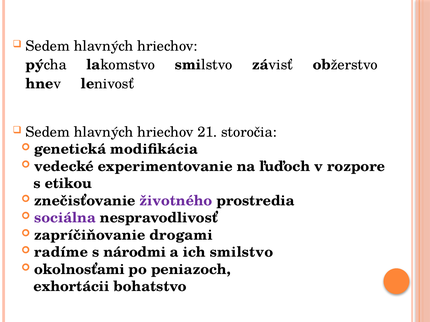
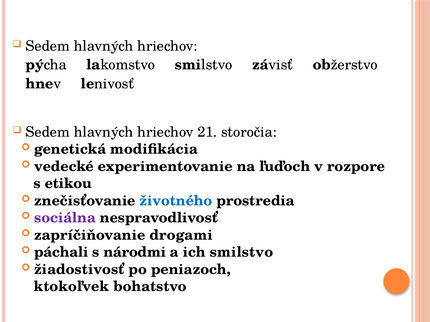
životného colour: purple -> blue
radíme: radíme -> páchali
okolnosťami: okolnosťami -> žiadostivosť
exhortácii: exhortácii -> ktokoľvek
